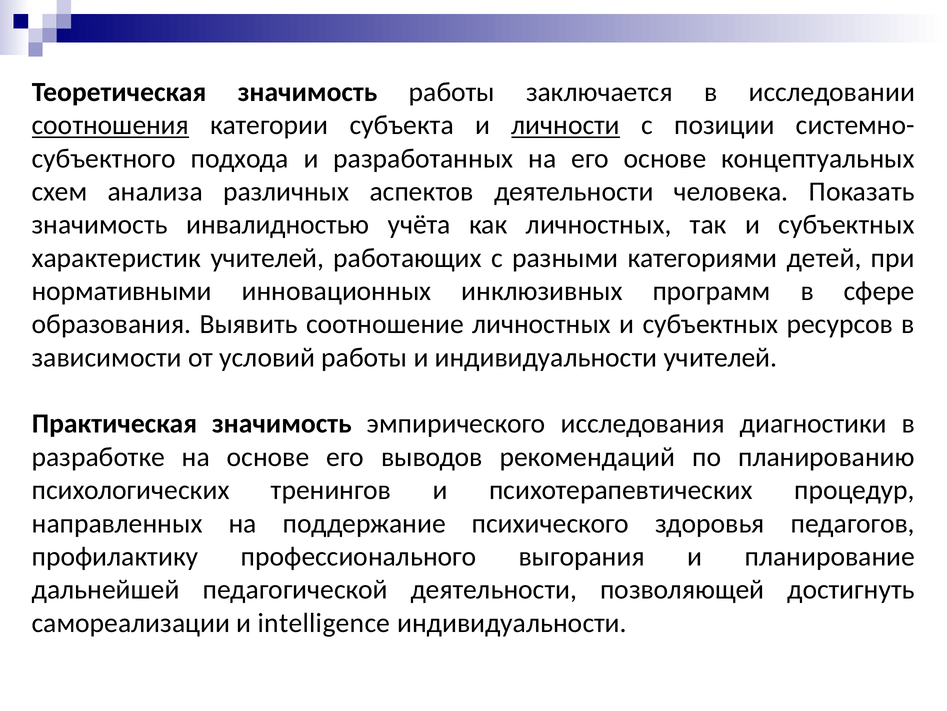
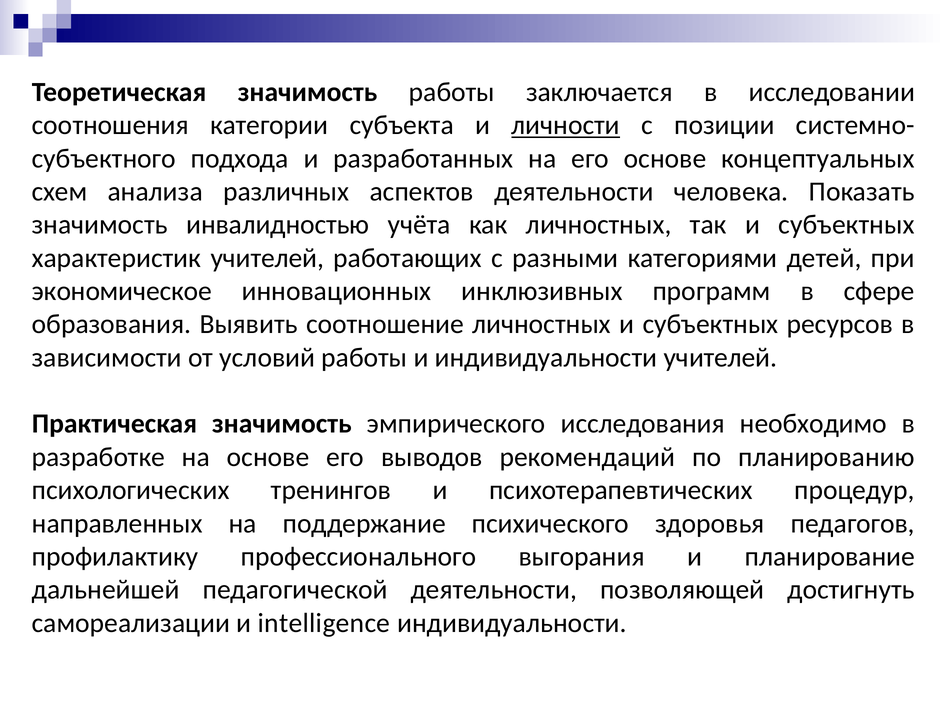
соотношения underline: present -> none
нормативными: нормативными -> экономическое
диагностики: диагностики -> необходимо
